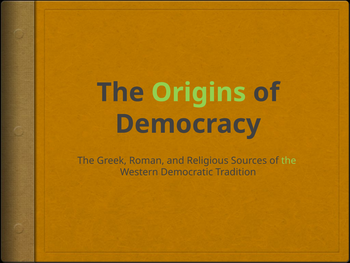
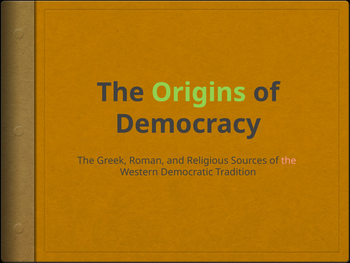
the at (289, 160) colour: light green -> pink
